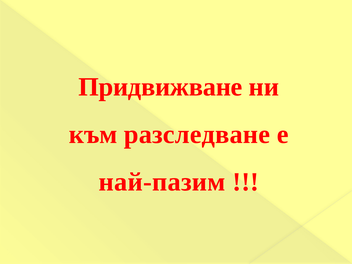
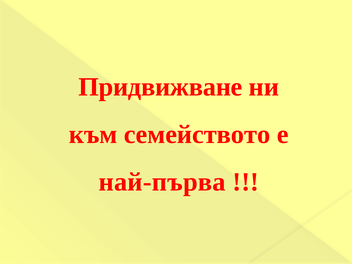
разследване: разследване -> семейството
най-пазим: най-пазим -> най-първа
